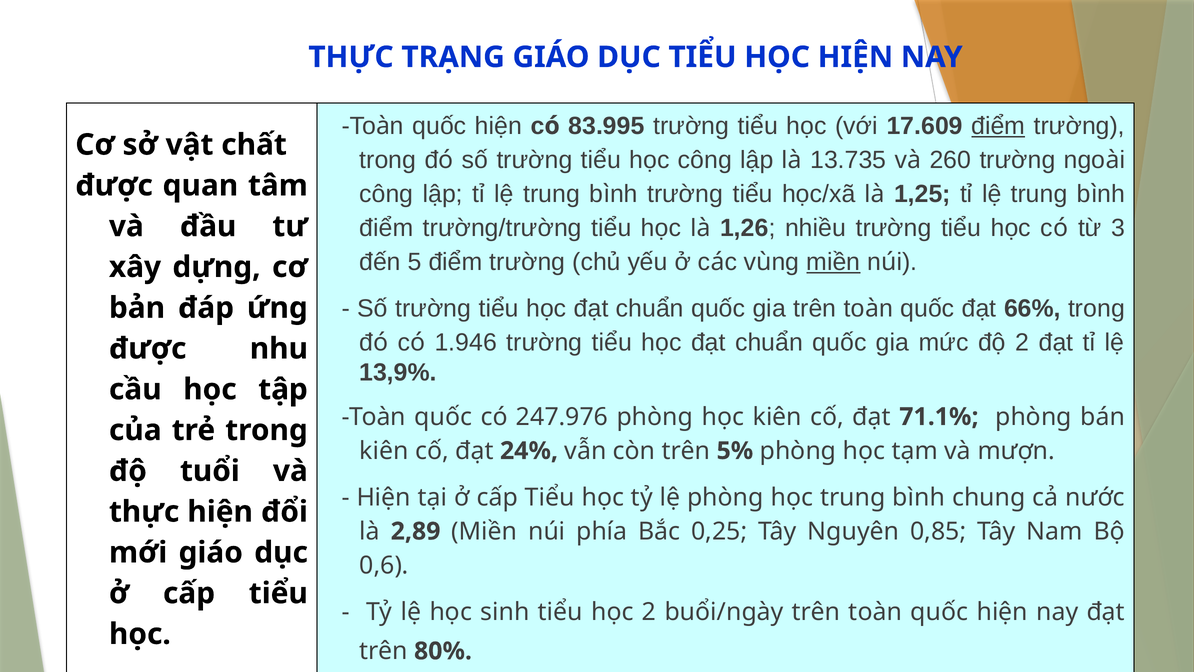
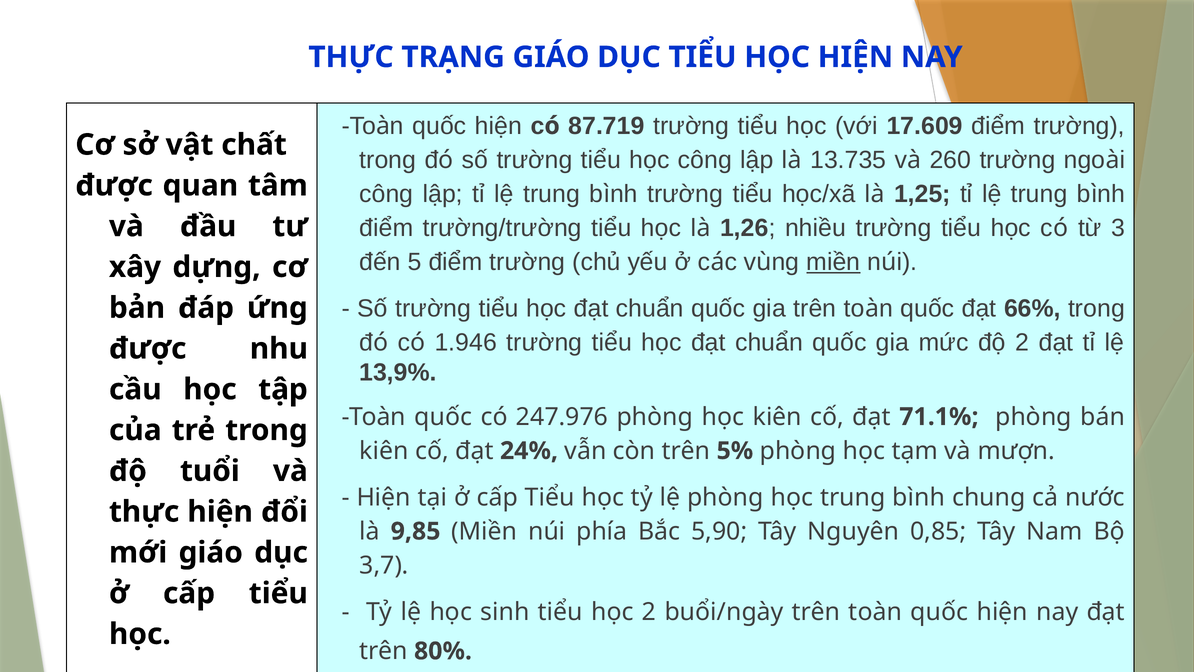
83.995: 83.995 -> 87.719
điểm at (998, 126) underline: present -> none
2,89: 2,89 -> 9,85
0,25: 0,25 -> 5,90
0,6: 0,6 -> 3,7
